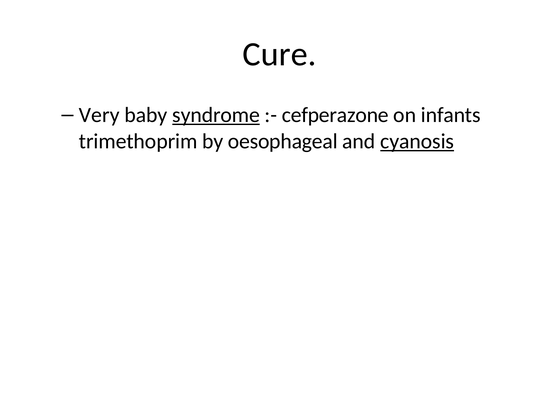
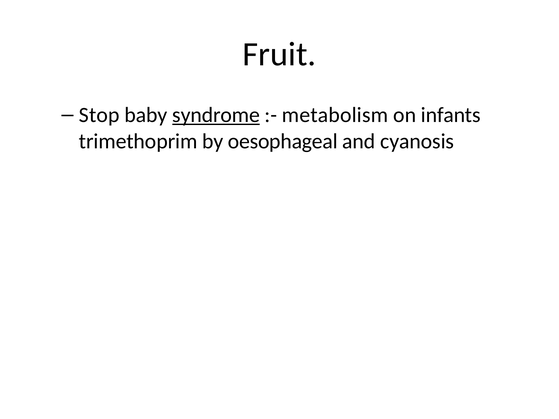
Cure: Cure -> Fruit
Very: Very -> Stop
cefperazone: cefperazone -> metabolism
cyanosis underline: present -> none
